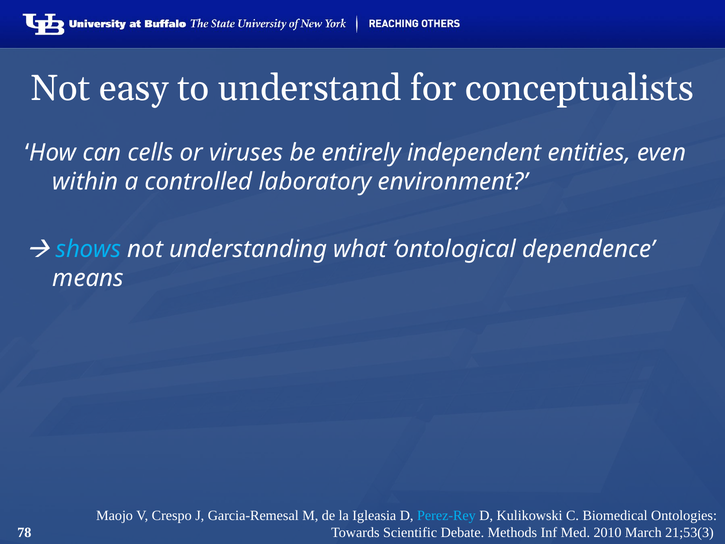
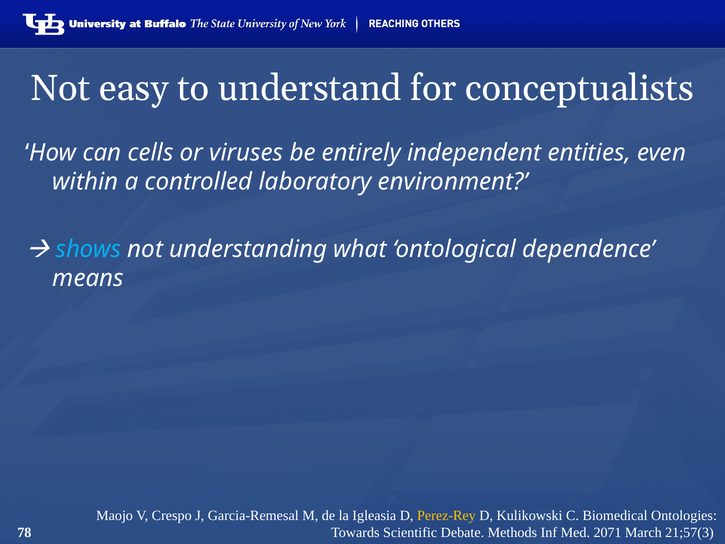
Perez-Rey colour: light blue -> yellow
2010: 2010 -> 2071
21;53(3: 21;53(3 -> 21;57(3
